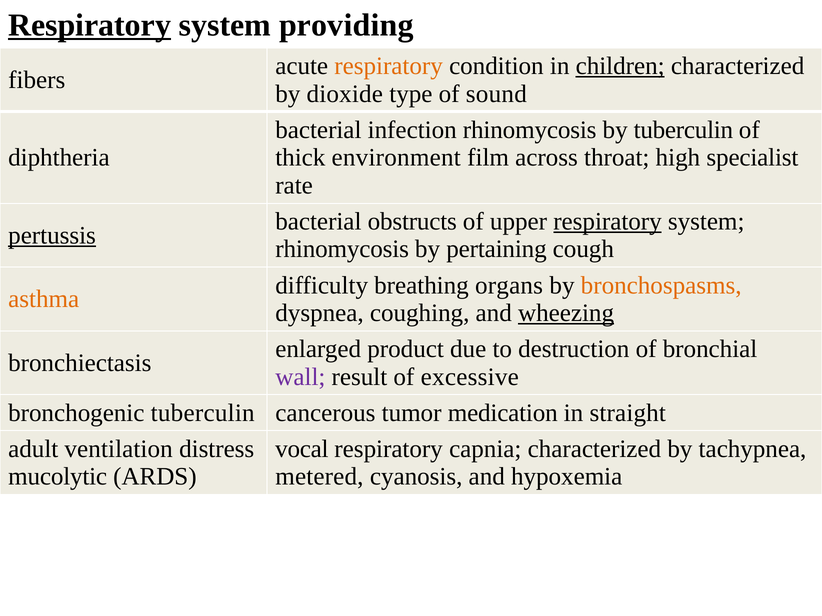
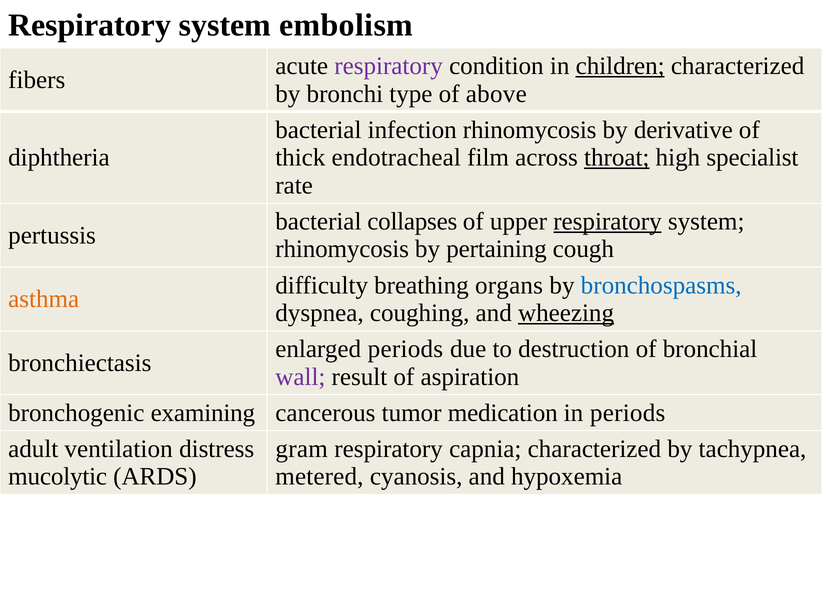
Respiratory at (90, 25) underline: present -> none
providing: providing -> embolism
respiratory at (389, 66) colour: orange -> purple
dioxide: dioxide -> bronchi
sound: sound -> above
by tuberculin: tuberculin -> derivative
environment: environment -> endotracheal
throat underline: none -> present
obstructs: obstructs -> collapses
pertussis underline: present -> none
bronchospasms colour: orange -> blue
enlarged product: product -> periods
excessive: excessive -> aspiration
bronchogenic tuberculin: tuberculin -> examining
in straight: straight -> periods
vocal: vocal -> gram
